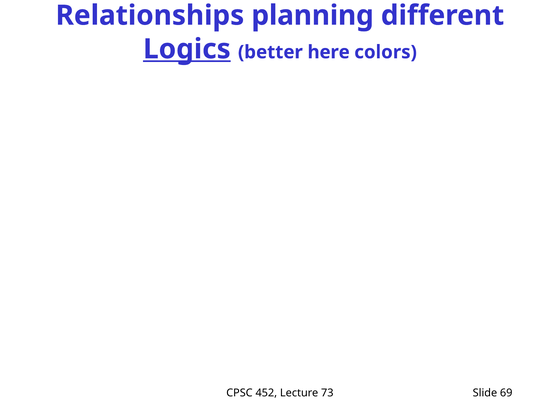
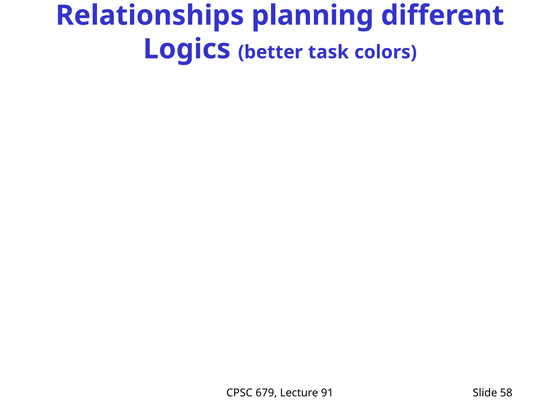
Logics underline: present -> none
here: here -> task
452: 452 -> 679
73: 73 -> 91
69: 69 -> 58
